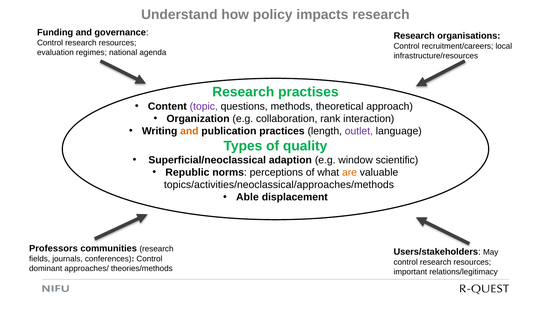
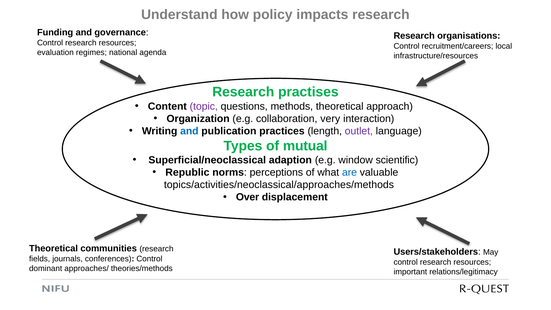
rank: rank -> very
and at (189, 131) colour: orange -> blue
quality: quality -> mutual
are colour: orange -> blue
Able: Able -> Over
Professors at (53, 248): Professors -> Theoretical
